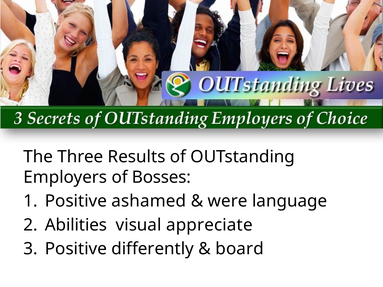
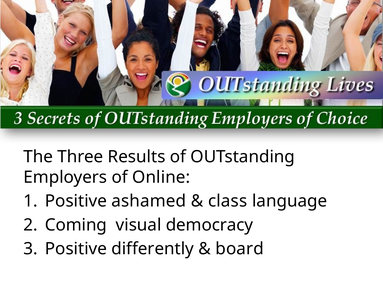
Bosses: Bosses -> Online
were: were -> class
Abilities: Abilities -> Coming
appreciate: appreciate -> democracy
